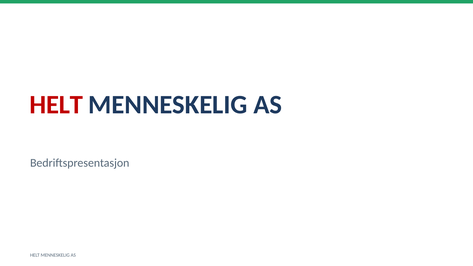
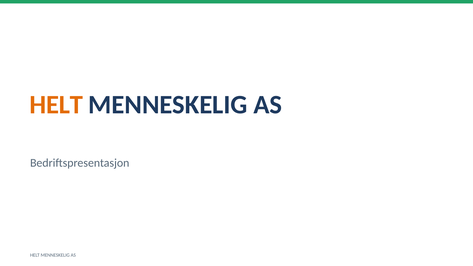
HELT at (56, 105) colour: red -> orange
